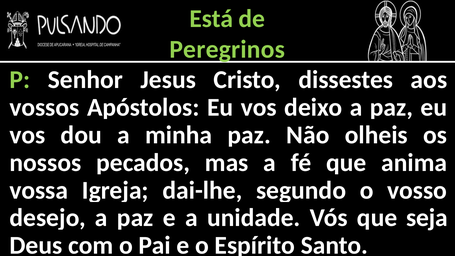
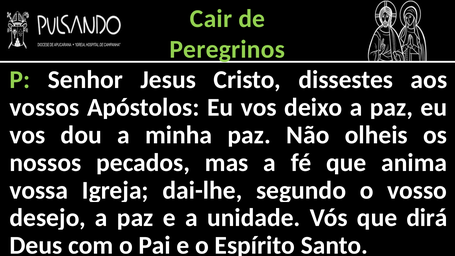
Está: Está -> Cair
seja: seja -> dirá
